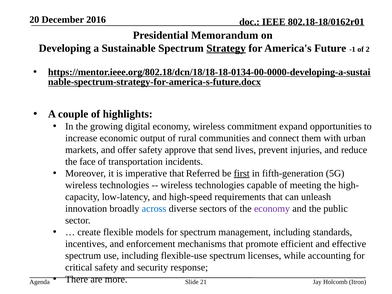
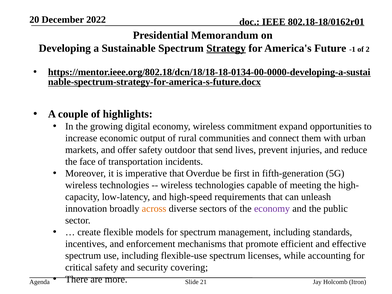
2016: 2016 -> 2022
approve: approve -> outdoor
Referred: Referred -> Overdue
first underline: present -> none
across colour: blue -> orange
response: response -> covering
